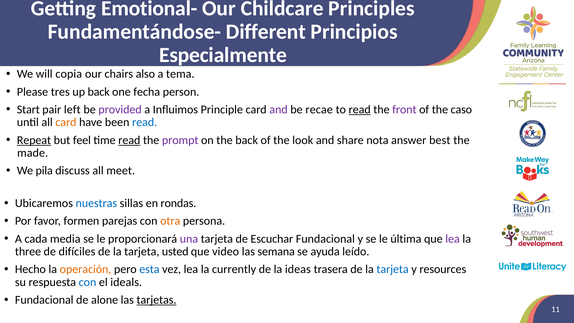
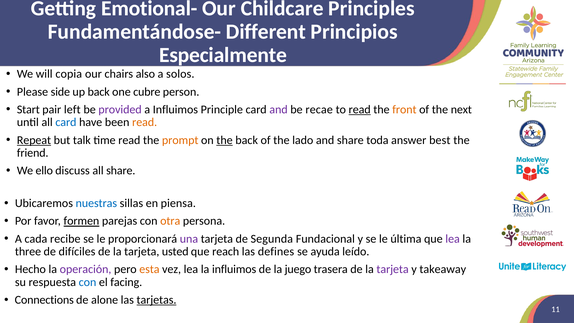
tema: tema -> solos
tres: tres -> side
fecha: fecha -> cubre
front colour: purple -> orange
caso: caso -> next
card at (66, 122) colour: orange -> blue
read at (145, 122) colour: blue -> orange
feel: feel -> talk
read at (129, 140) underline: present -> none
prompt colour: purple -> orange
the at (225, 140) underline: none -> present
look: look -> lado
nota: nota -> toda
made: made -> friend
pila: pila -> ello
all meet: meet -> share
rondas: rondas -> piensa
formen underline: none -> present
media: media -> recibe
Escuchar: Escuchar -> Segunda
video: video -> reach
semana: semana -> defines
operación colour: orange -> purple
esta colour: blue -> orange
la currently: currently -> influimos
ideas: ideas -> juego
tarjeta at (393, 269) colour: blue -> purple
resources: resources -> takeaway
ideals: ideals -> facing
Fundacional at (44, 300): Fundacional -> Connections
